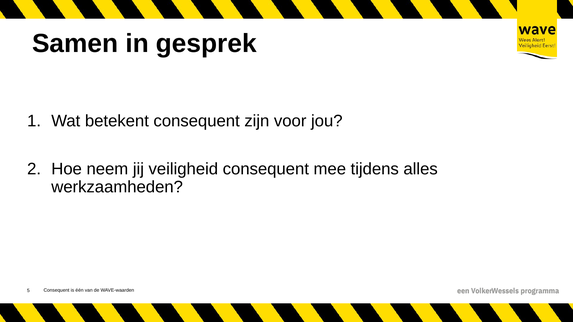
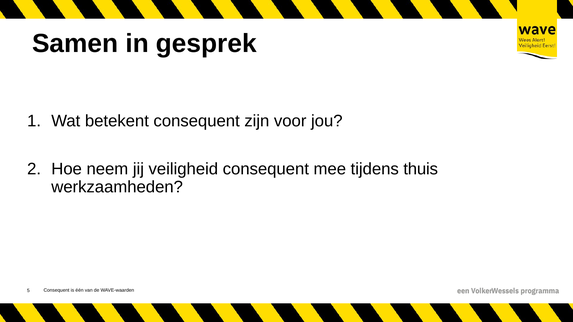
alles: alles -> thuis
